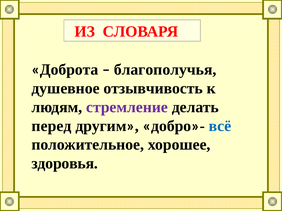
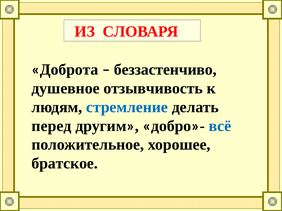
благополучья: благополучья -> беззастенчиво
стремление colour: purple -> blue
здоровья: здоровья -> братское
